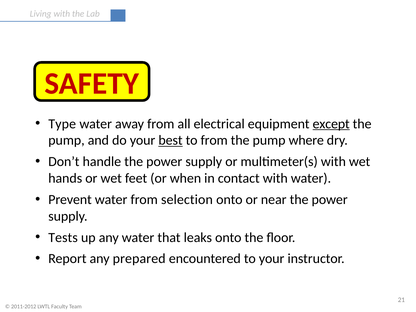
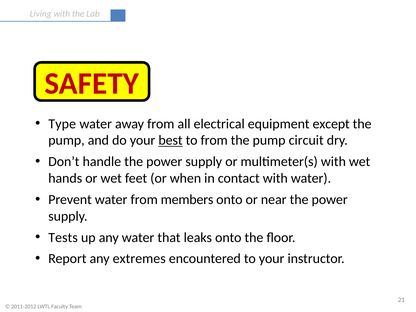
except underline: present -> none
where: where -> circuit
selection: selection -> members
prepared: prepared -> extremes
